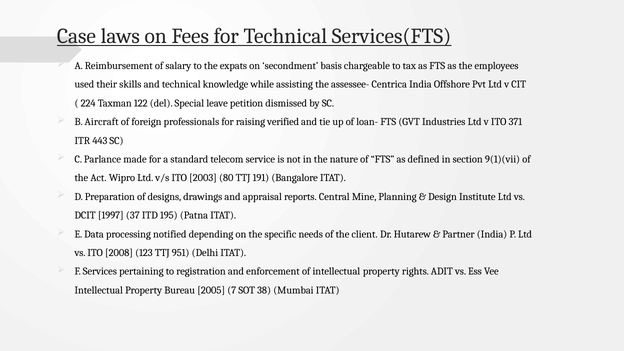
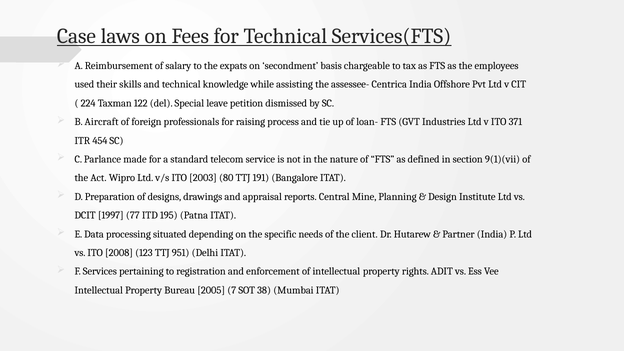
verified: verified -> process
443: 443 -> 454
37: 37 -> 77
notified: notified -> situated
